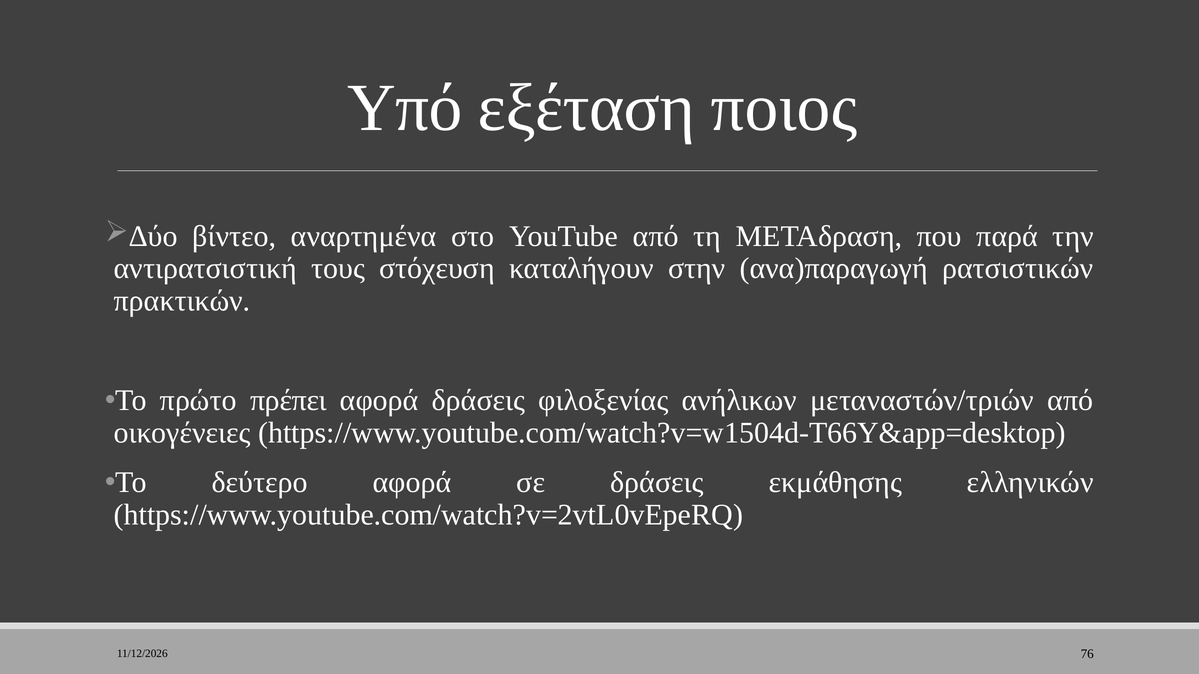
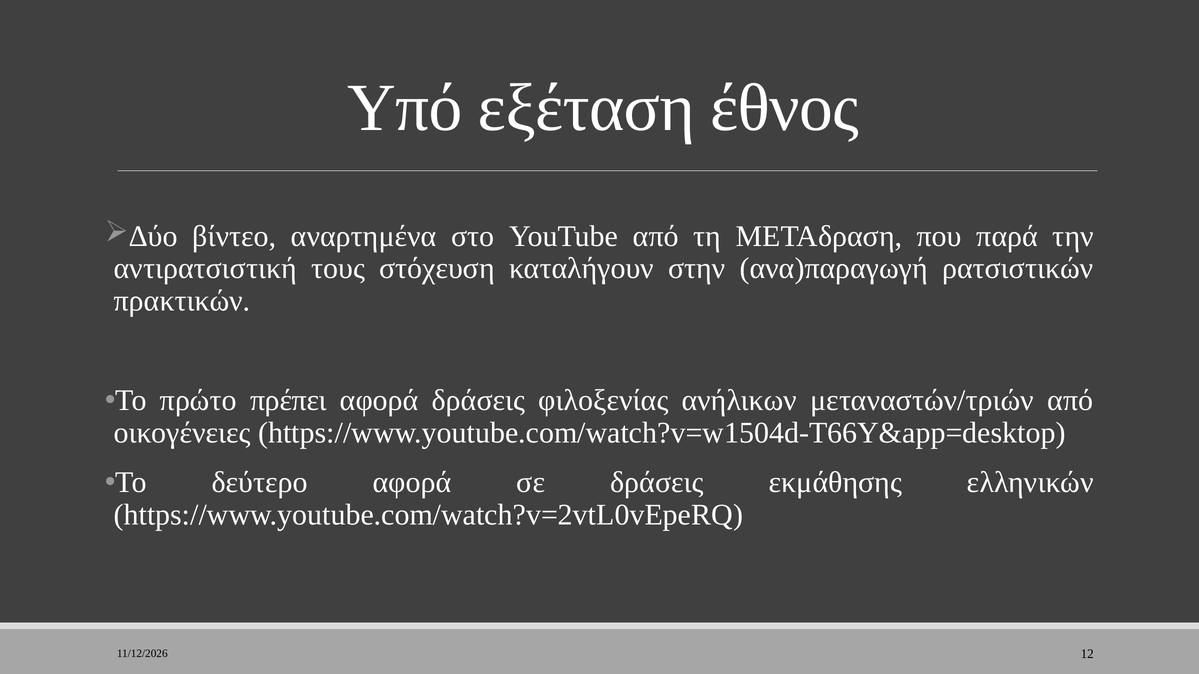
ποιος: ποιος -> έθνος
76: 76 -> 12
